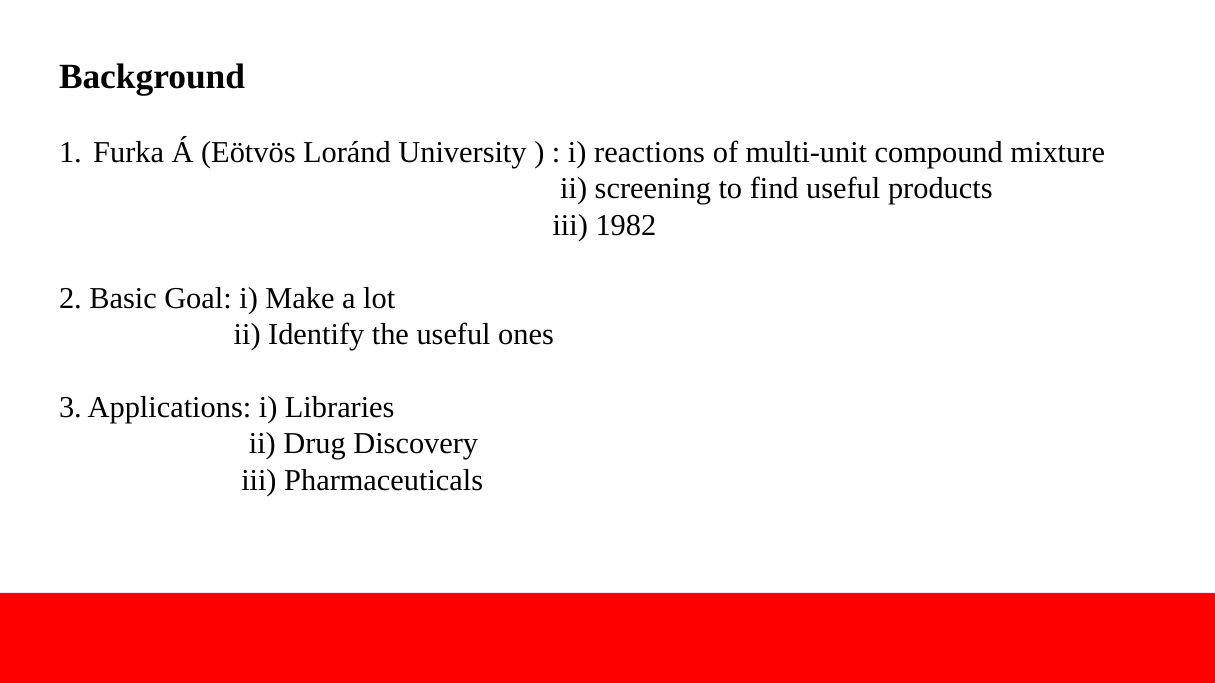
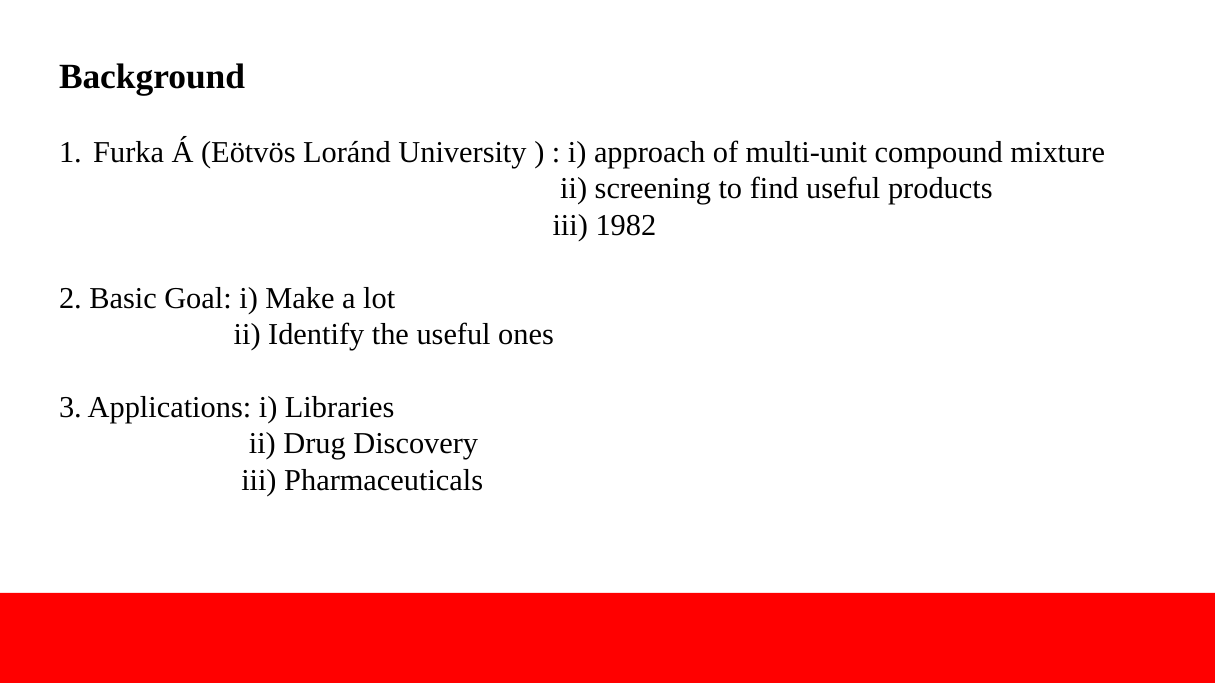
reactions: reactions -> approach
